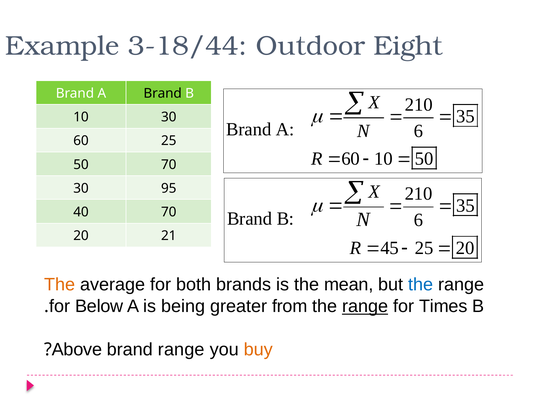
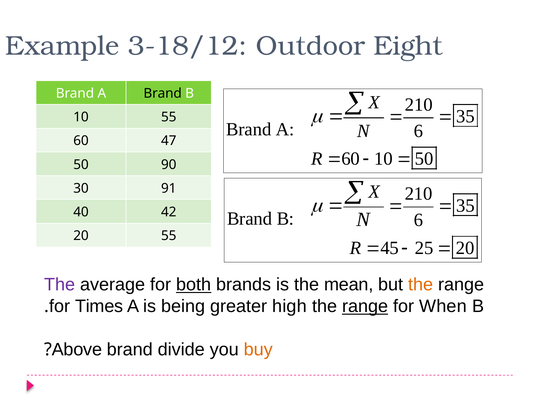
3-18/44: 3-18/44 -> 3-18/12
10 30: 30 -> 55
60 25: 25 -> 47
50 70: 70 -> 90
95: 95 -> 91
40 70: 70 -> 42
20 21: 21 -> 55
The at (60, 285) colour: orange -> purple
both underline: none -> present
the at (421, 285) colour: blue -> orange
Below: Below -> Times
from: from -> high
Times: Times -> When
brand range: range -> divide
